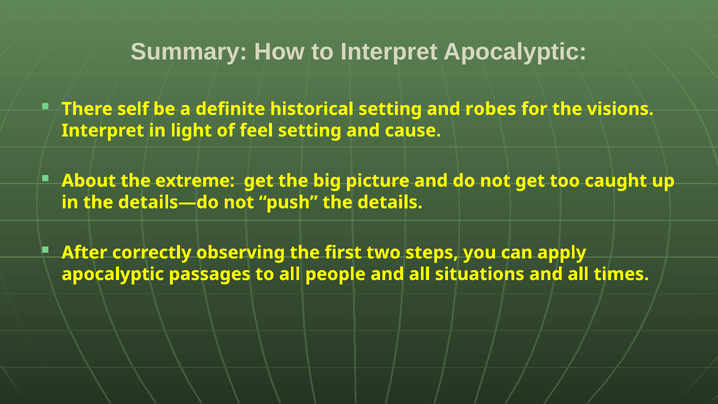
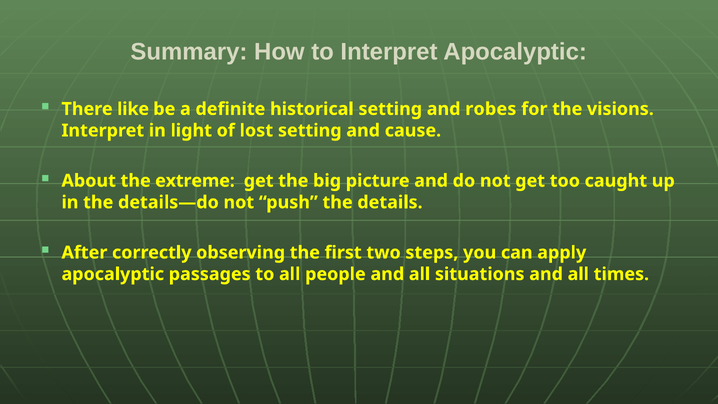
self: self -> like
feel: feel -> lost
